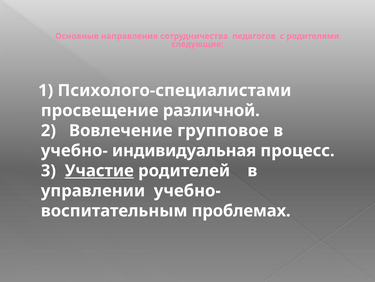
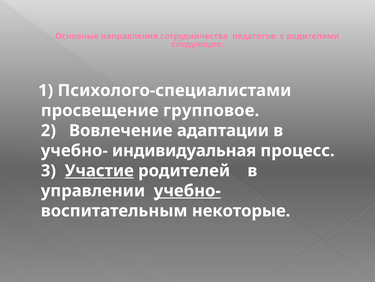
различной: различной -> групповое
групповое: групповое -> адаптации
учебно- at (187, 190) underline: none -> present
проблемах: проблемах -> некоторые
